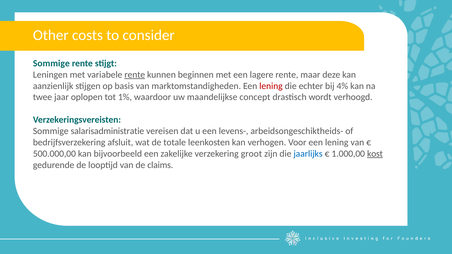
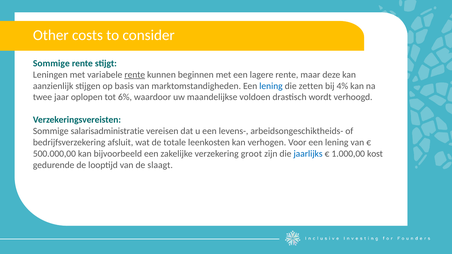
lening at (271, 86) colour: red -> blue
echter: echter -> zetten
1%: 1% -> 6%
concept: concept -> voldoen
kost underline: present -> none
claims: claims -> slaagt
